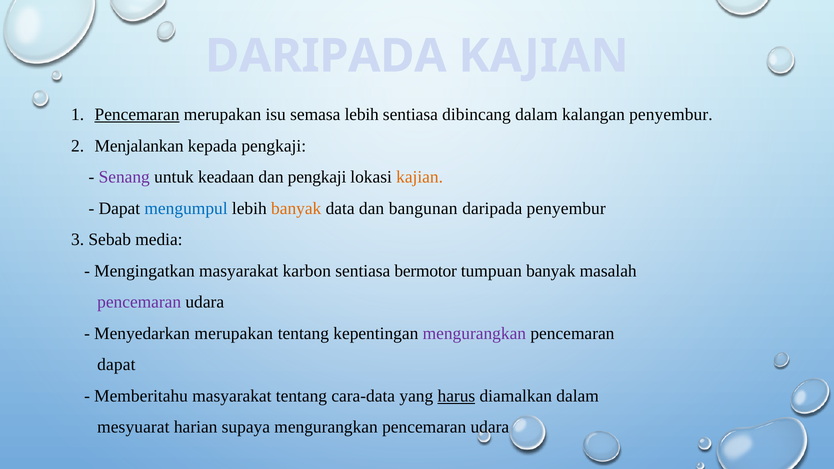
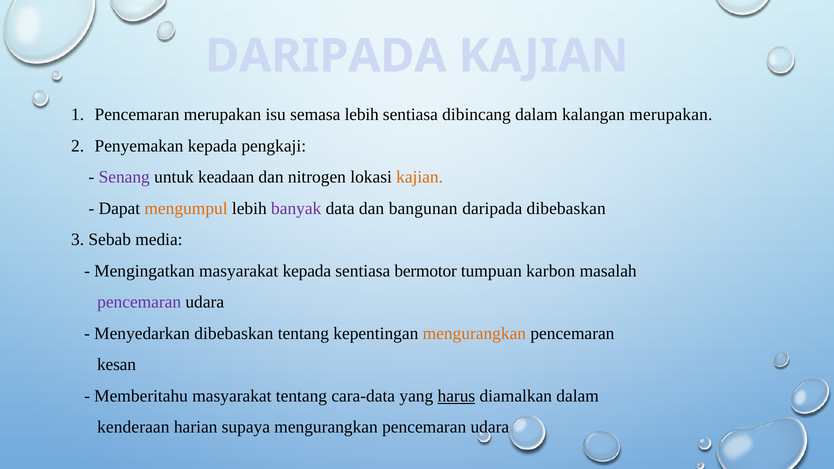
Pencemaran at (137, 115) underline: present -> none
kalangan penyembur: penyembur -> merupakan
Menjalankan: Menjalankan -> Penyemakan
dan pengkaji: pengkaji -> nitrogen
mengumpul colour: blue -> orange
banyak at (296, 208) colour: orange -> purple
daripada penyembur: penyembur -> dibebaskan
masyarakat karbon: karbon -> kepada
tumpuan banyak: banyak -> karbon
Menyedarkan merupakan: merupakan -> dibebaskan
mengurangkan at (474, 333) colour: purple -> orange
dapat at (116, 365): dapat -> kesan
mesyuarat: mesyuarat -> kenderaan
